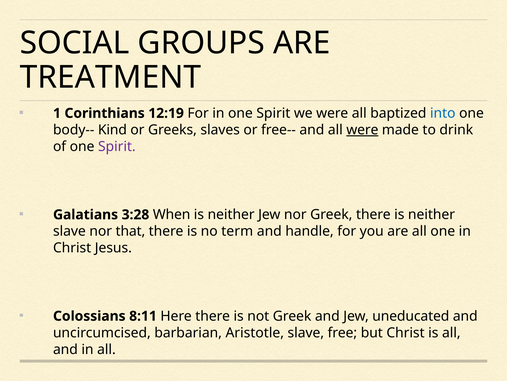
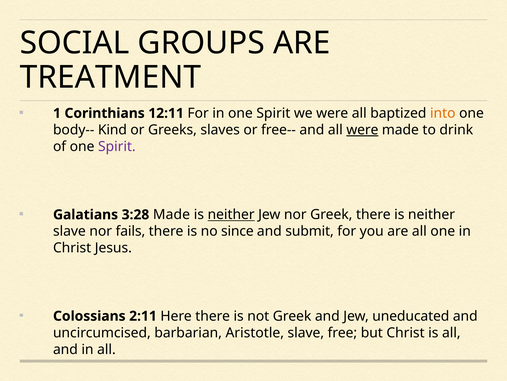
12:19: 12:19 -> 12:11
into colour: blue -> orange
3:28 When: When -> Made
neither at (231, 214) underline: none -> present
that: that -> fails
term: term -> since
handle: handle -> submit
8:11: 8:11 -> 2:11
